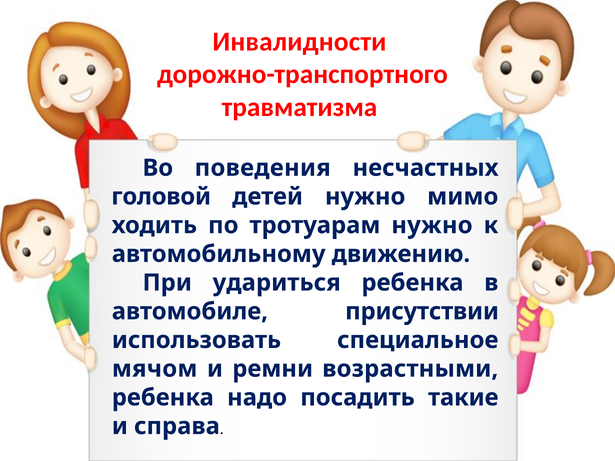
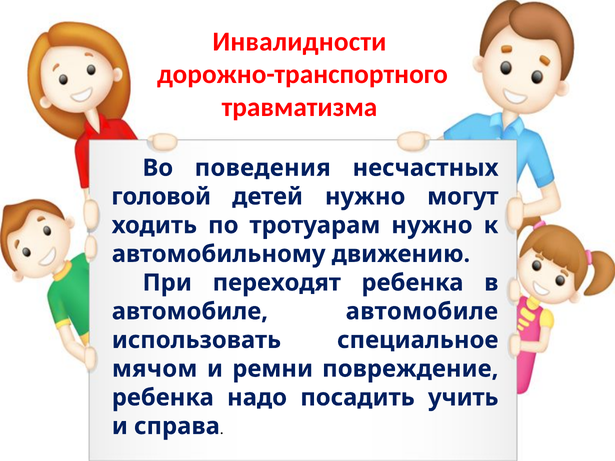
мимо: мимо -> могут
удариться: удариться -> переходят
автомобиле присутствии: присутствии -> автомобиле
возрастными: возрастными -> повреждение
такие: такие -> учить
